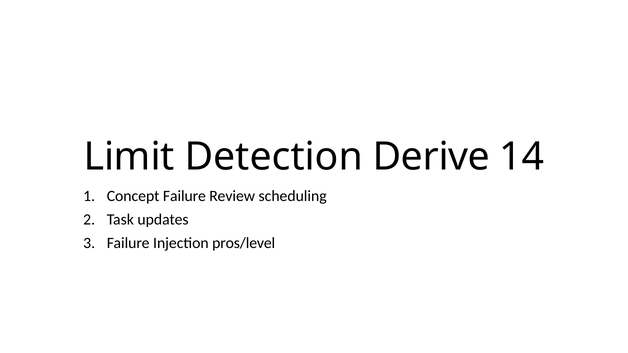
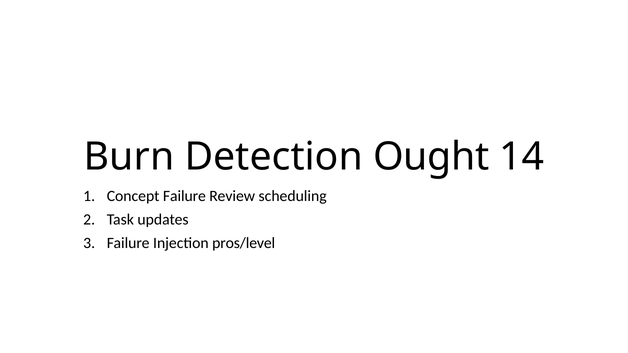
Limit: Limit -> Burn
Derive: Derive -> Ought
